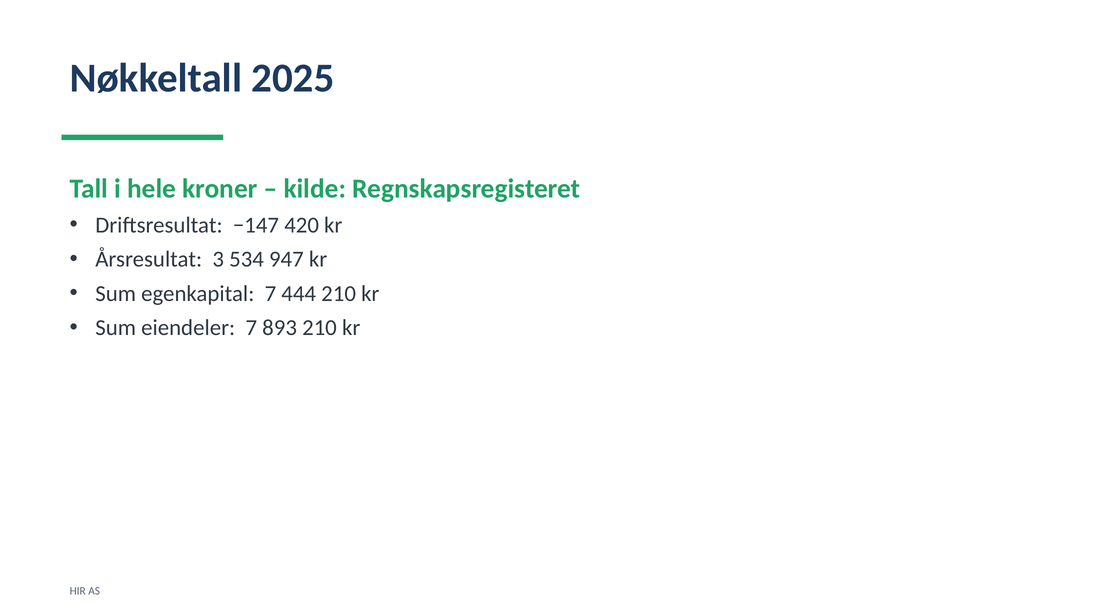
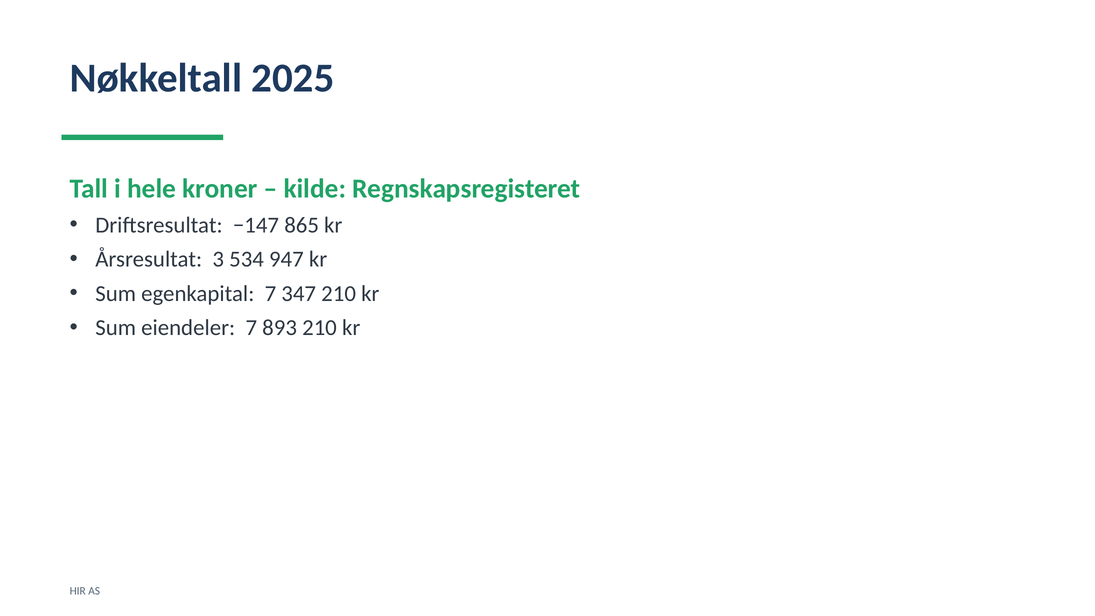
420: 420 -> 865
444: 444 -> 347
